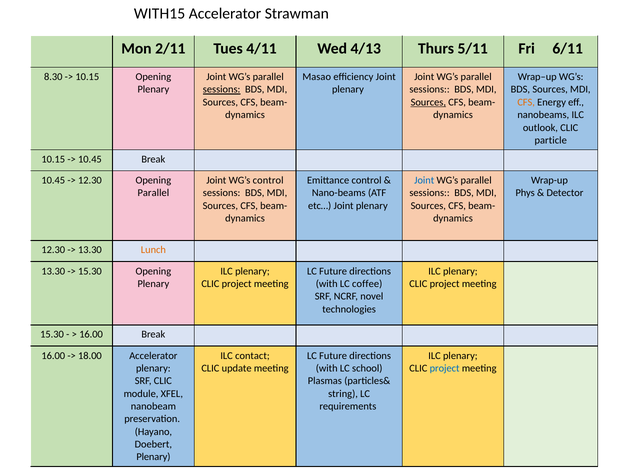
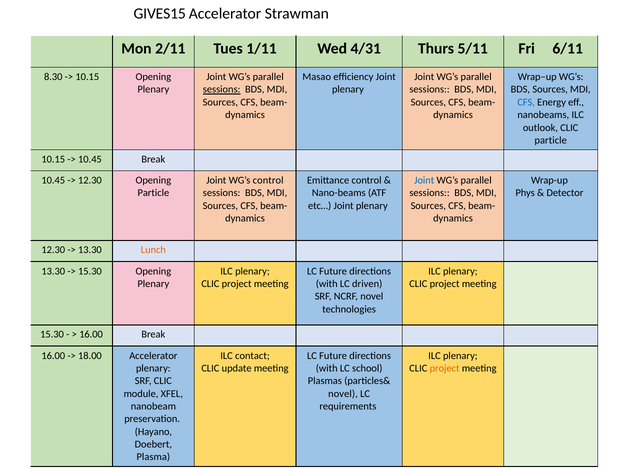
WITH15: WITH15 -> GIVES15
4/11: 4/11 -> 1/11
4/13: 4/13 -> 4/31
Sources at (428, 102) underline: present -> none
CFS at (526, 102) colour: orange -> blue
Parallel at (153, 193): Parallel -> Particle
coffee: coffee -> driven
project at (445, 368) colour: blue -> orange
string at (343, 394): string -> novel
Plenary at (153, 457): Plenary -> Plasma
